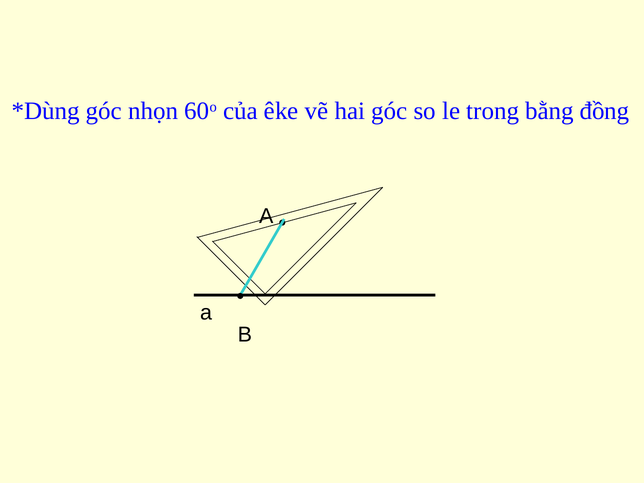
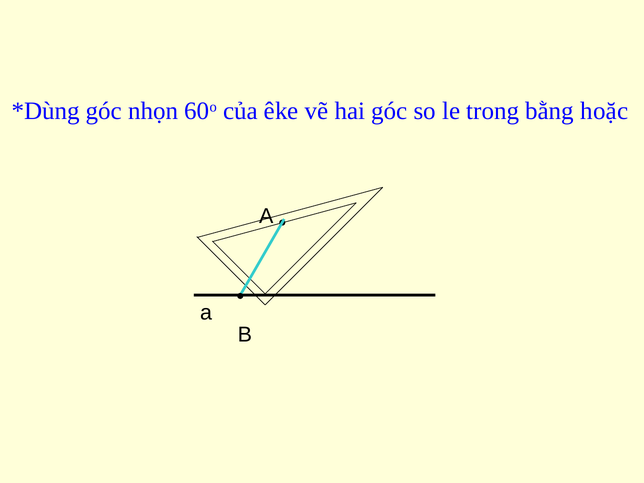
đồng: đồng -> hoặc
